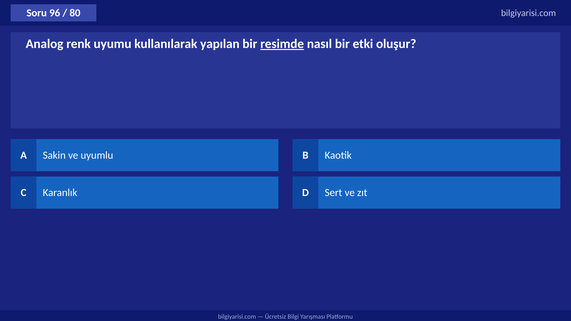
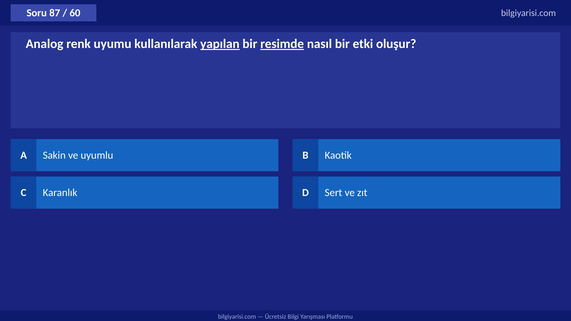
96: 96 -> 87
80: 80 -> 60
yapılan underline: none -> present
